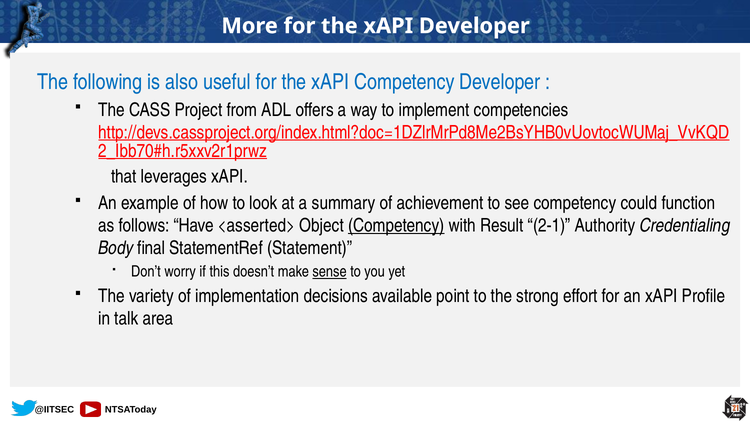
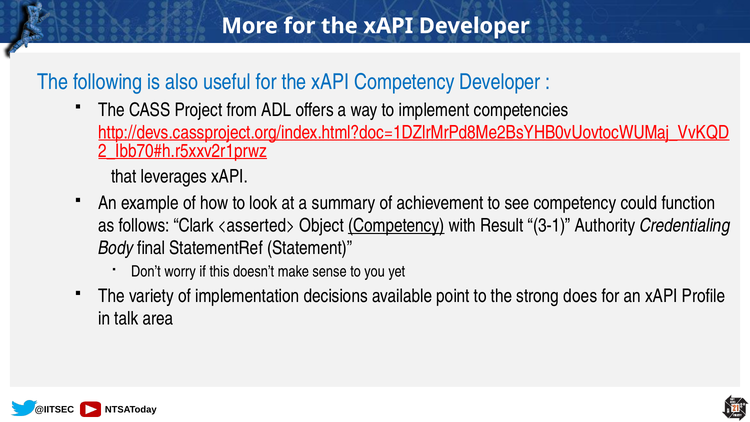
Have: Have -> Clark
2-1: 2-1 -> 3-1
sense underline: present -> none
effort: effort -> does
